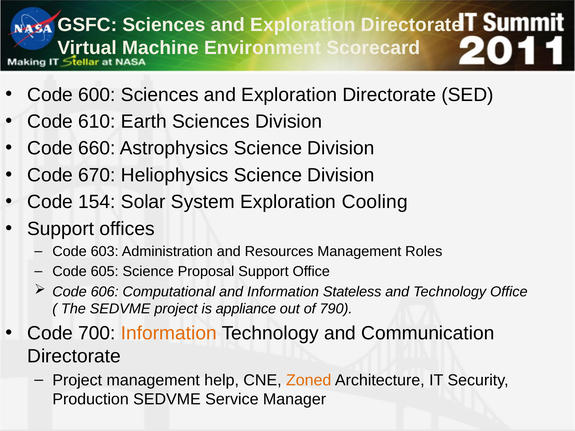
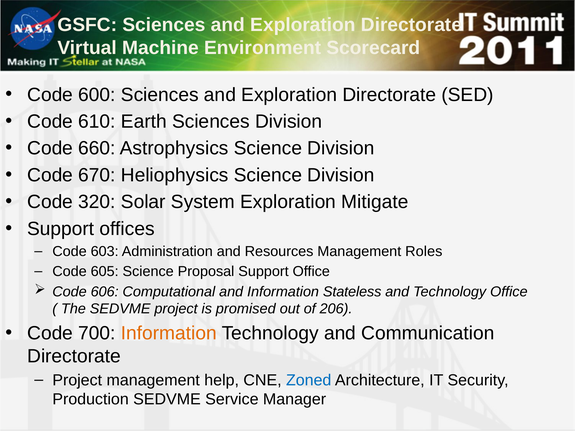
154: 154 -> 320
Cooling: Cooling -> Mitigate
appliance: appliance -> promised
790: 790 -> 206
Zoned colour: orange -> blue
